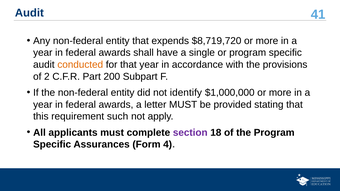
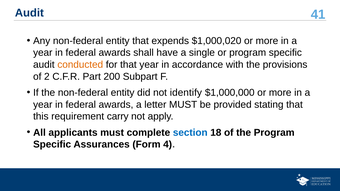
$8,719,720: $8,719,720 -> $1,000,020
such: such -> carry
section colour: purple -> blue
